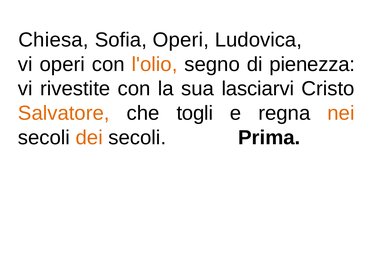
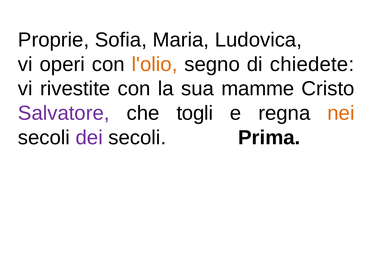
Chiesa: Chiesa -> Proprie
Sofia Operi: Operi -> Maria
pienezza: pienezza -> chiedete
lasciarvi: lasciarvi -> mamme
Salvatore colour: orange -> purple
dei colour: orange -> purple
